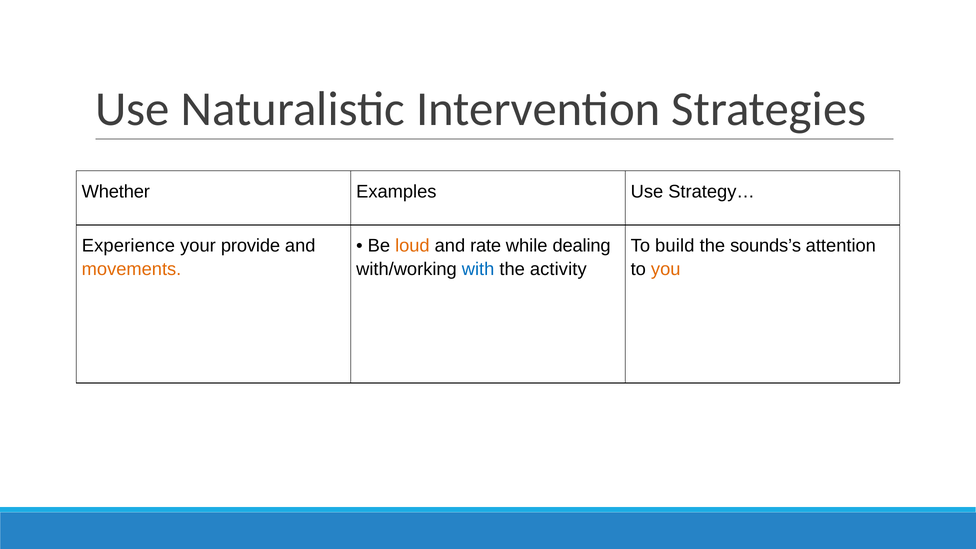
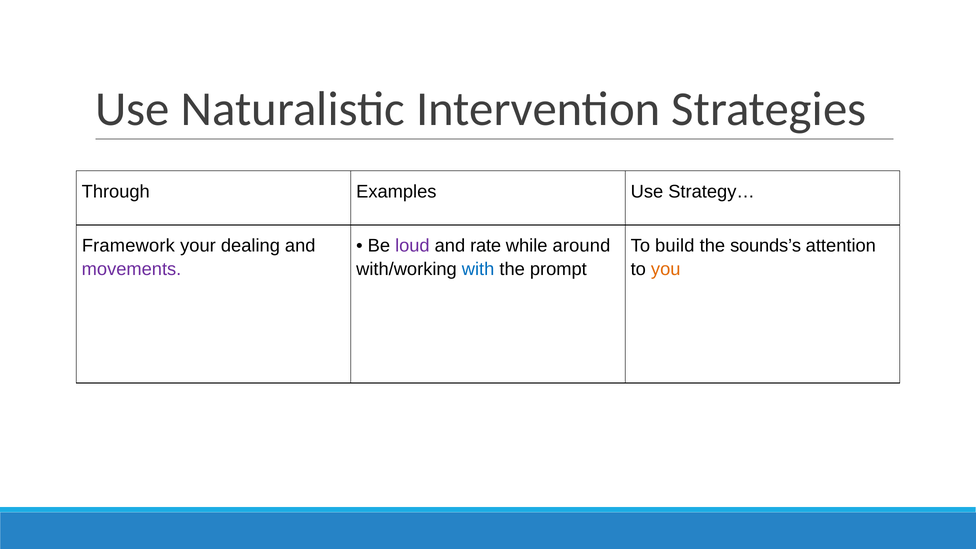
Whether: Whether -> Through
Experience: Experience -> Framework
provide: provide -> dealing
loud colour: orange -> purple
dealing: dealing -> around
movements colour: orange -> purple
activity: activity -> prompt
